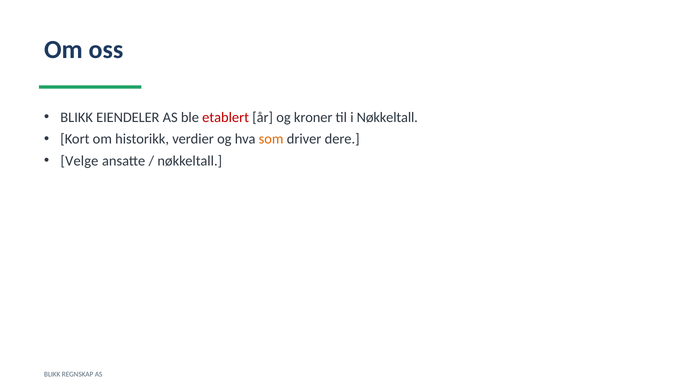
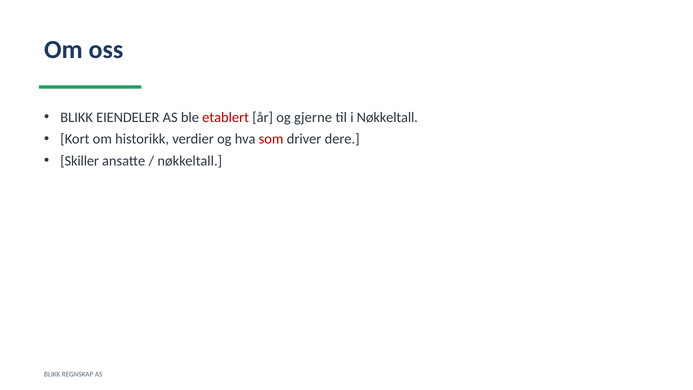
kroner: kroner -> gjerne
som colour: orange -> red
Velge: Velge -> Skiller
